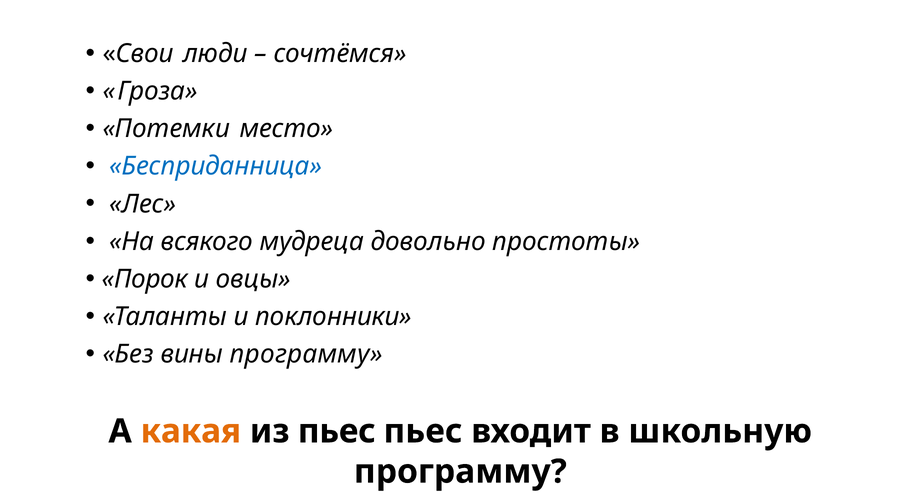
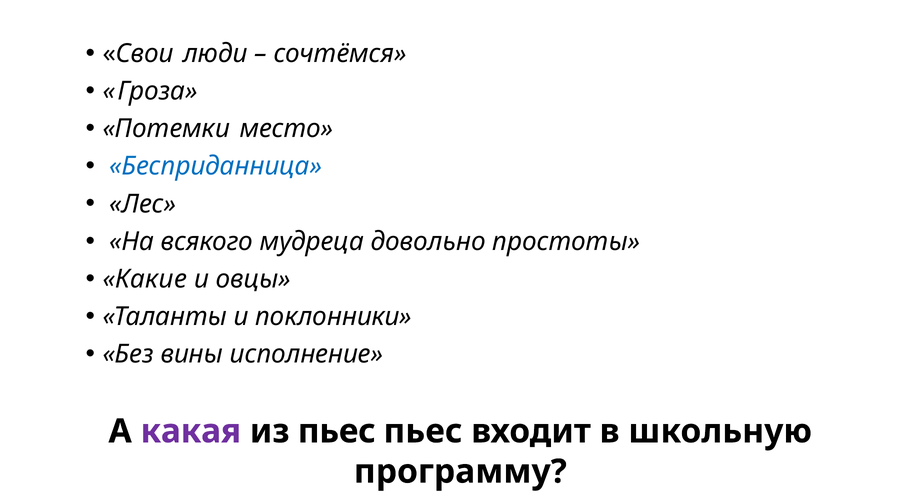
Порок: Порок -> Какие
вины программу: программу -> исполнение
какая colour: orange -> purple
